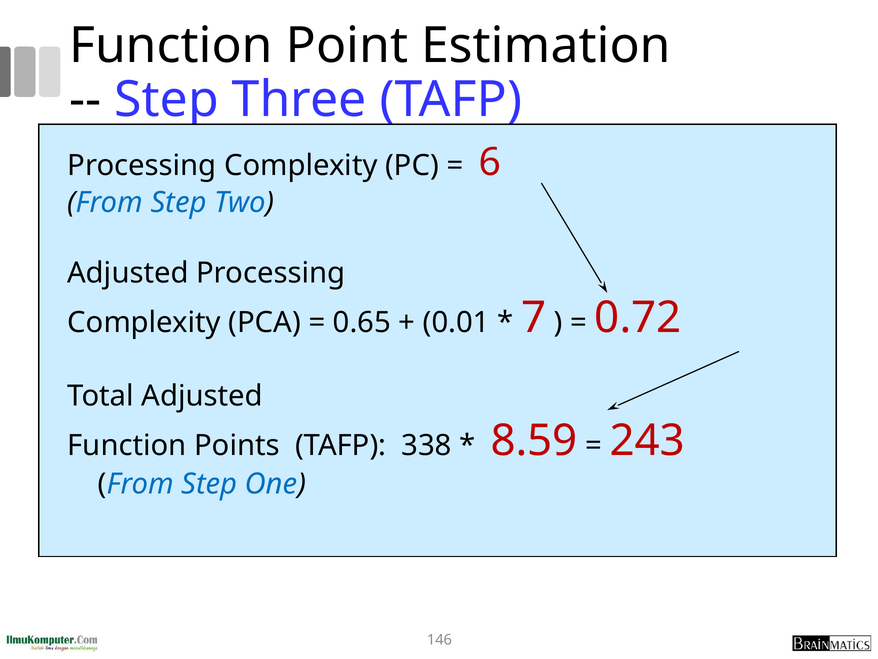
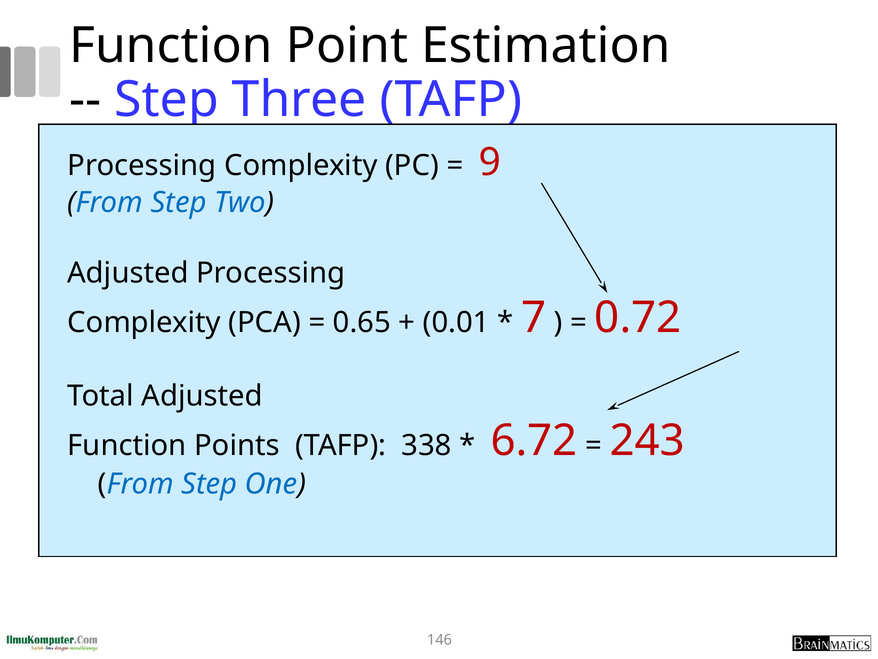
6: 6 -> 9
8.59: 8.59 -> 6.72
